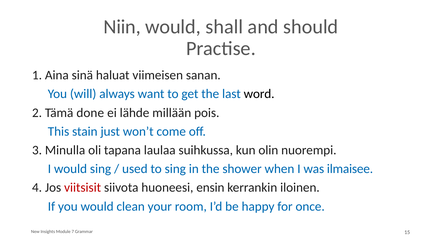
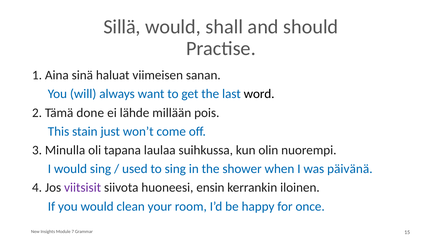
Niin: Niin -> Sillä
ilmaisee: ilmaisee -> päivänä
viitsisit colour: red -> purple
